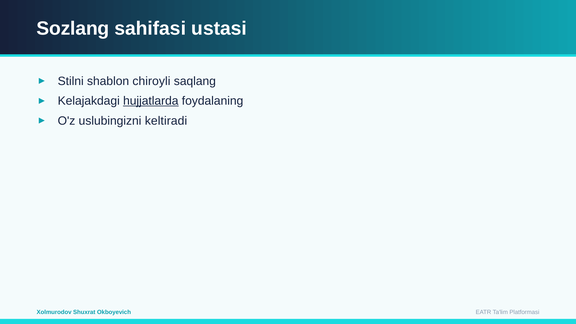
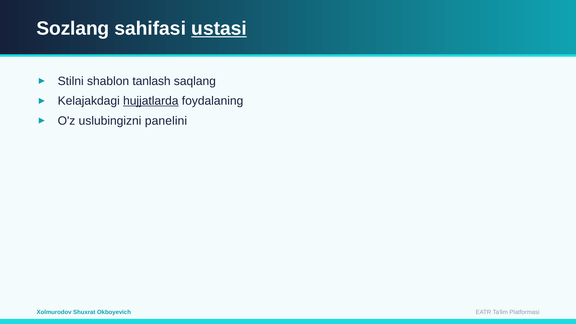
ustasi underline: none -> present
chiroyli: chiroyli -> tanlash
keltiradi: keltiradi -> panelini
